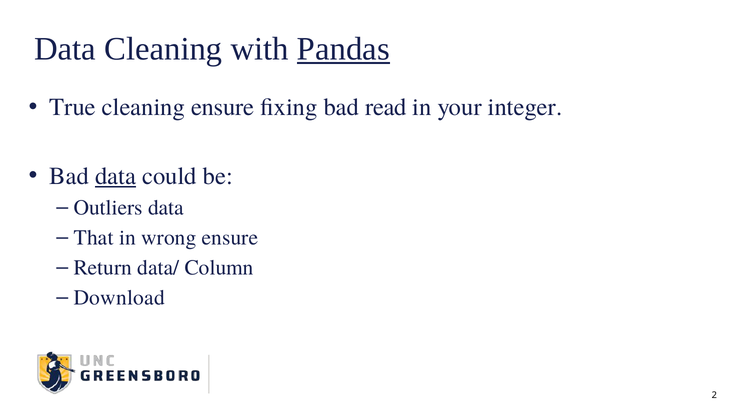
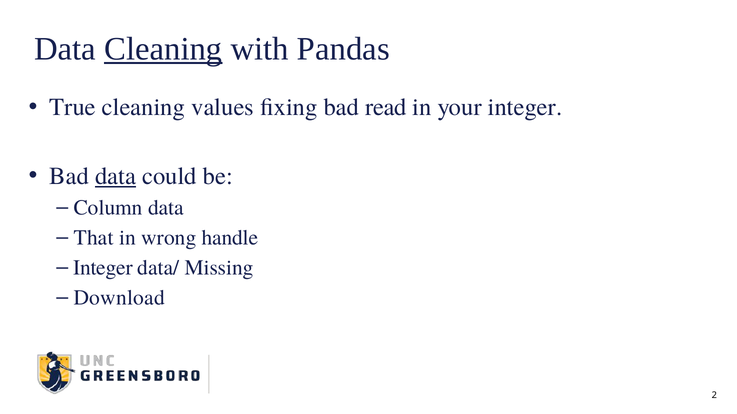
Cleaning at (163, 49) underline: none -> present
Pandas underline: present -> none
cleaning ensure: ensure -> values
Outliers: Outliers -> Column
wrong ensure: ensure -> handle
Return at (103, 268): Return -> Integer
Column: Column -> Missing
